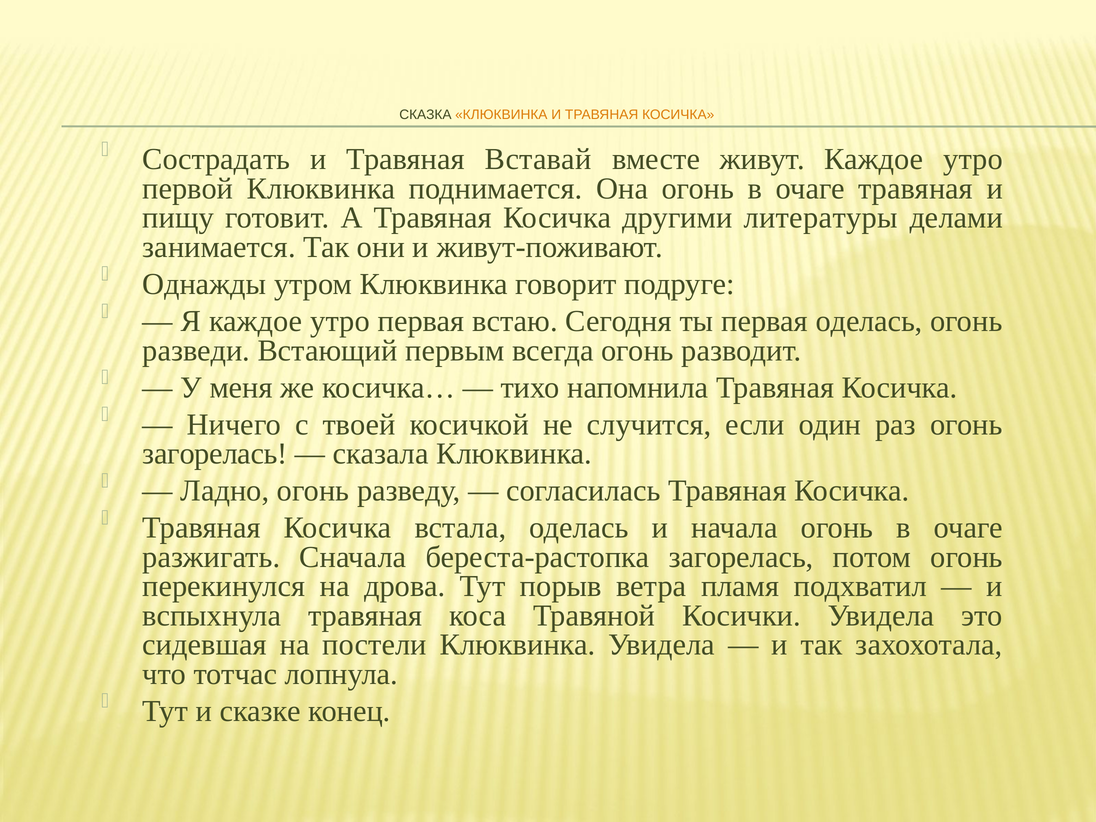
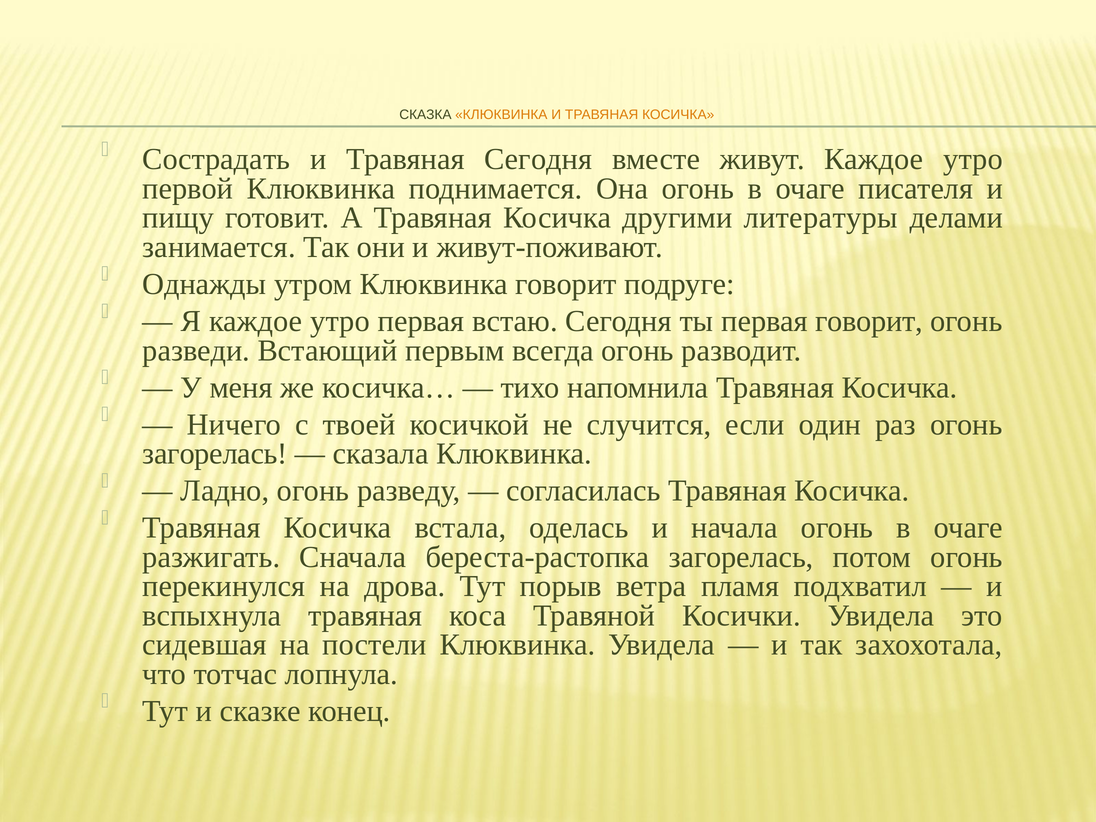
Травяная Вставай: Вставай -> Сегодня
очаге травяная: травяная -> писателя
первая оделась: оделась -> говорит
